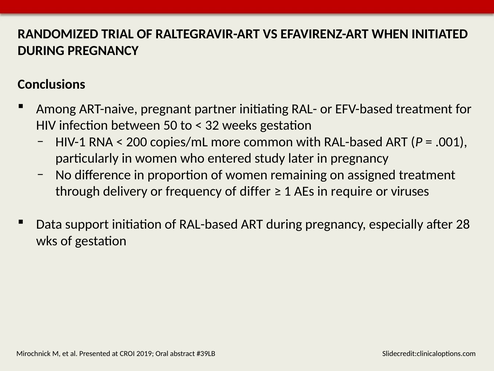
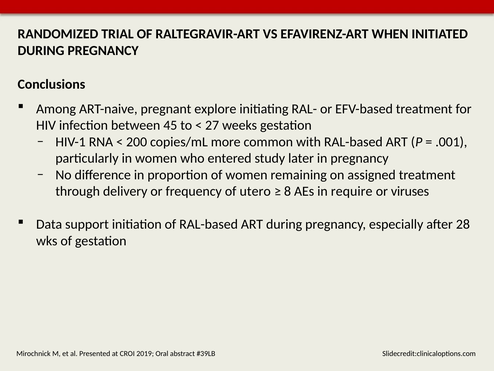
partner: partner -> explore
50: 50 -> 45
32: 32 -> 27
differ: differ -> utero
1: 1 -> 8
